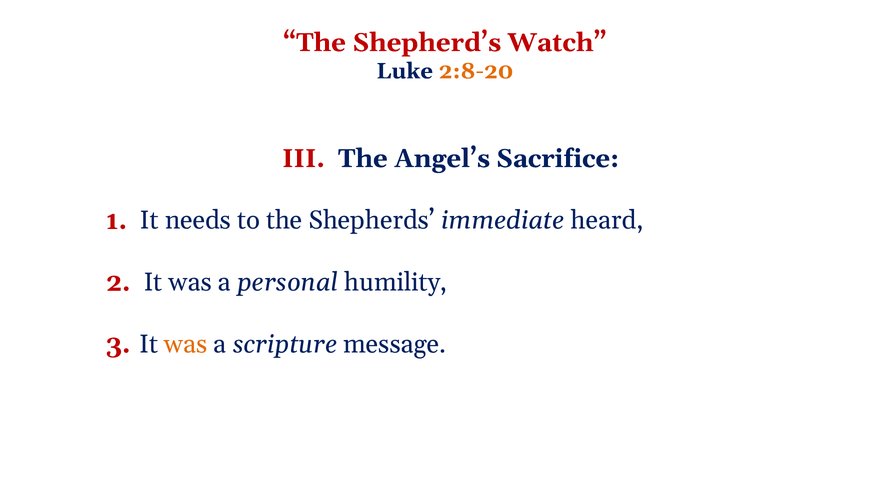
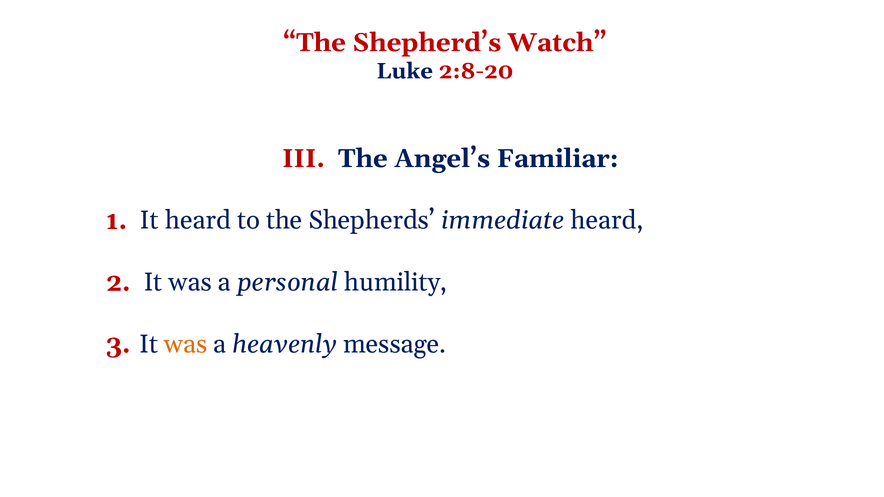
2:8-20 colour: orange -> red
Sacrifice: Sacrifice -> Familiar
It needs: needs -> heard
scripture: scripture -> heavenly
